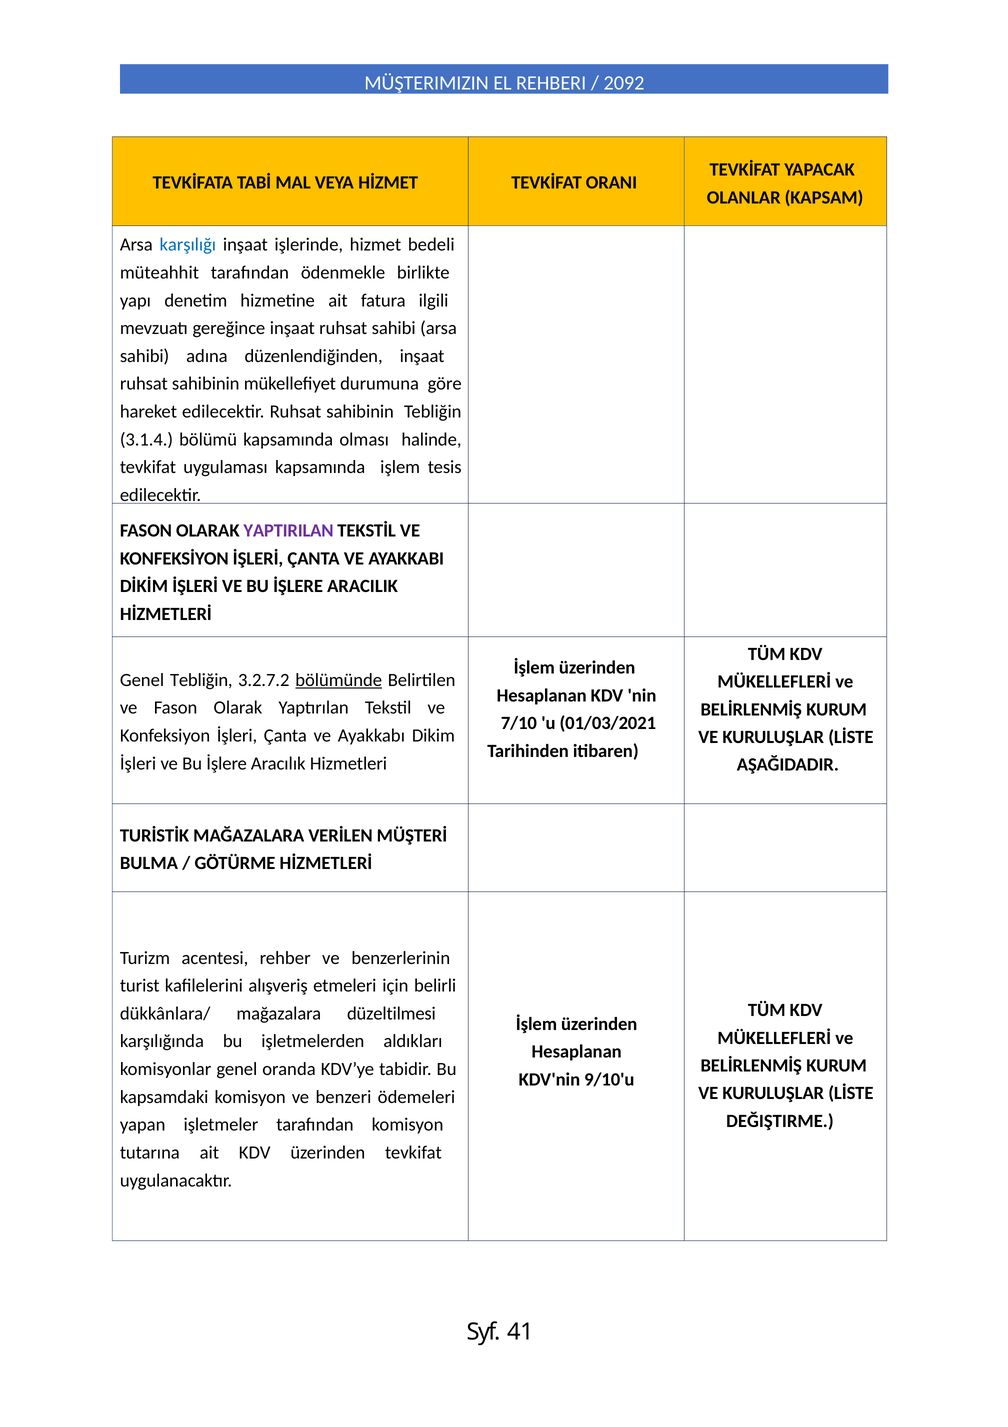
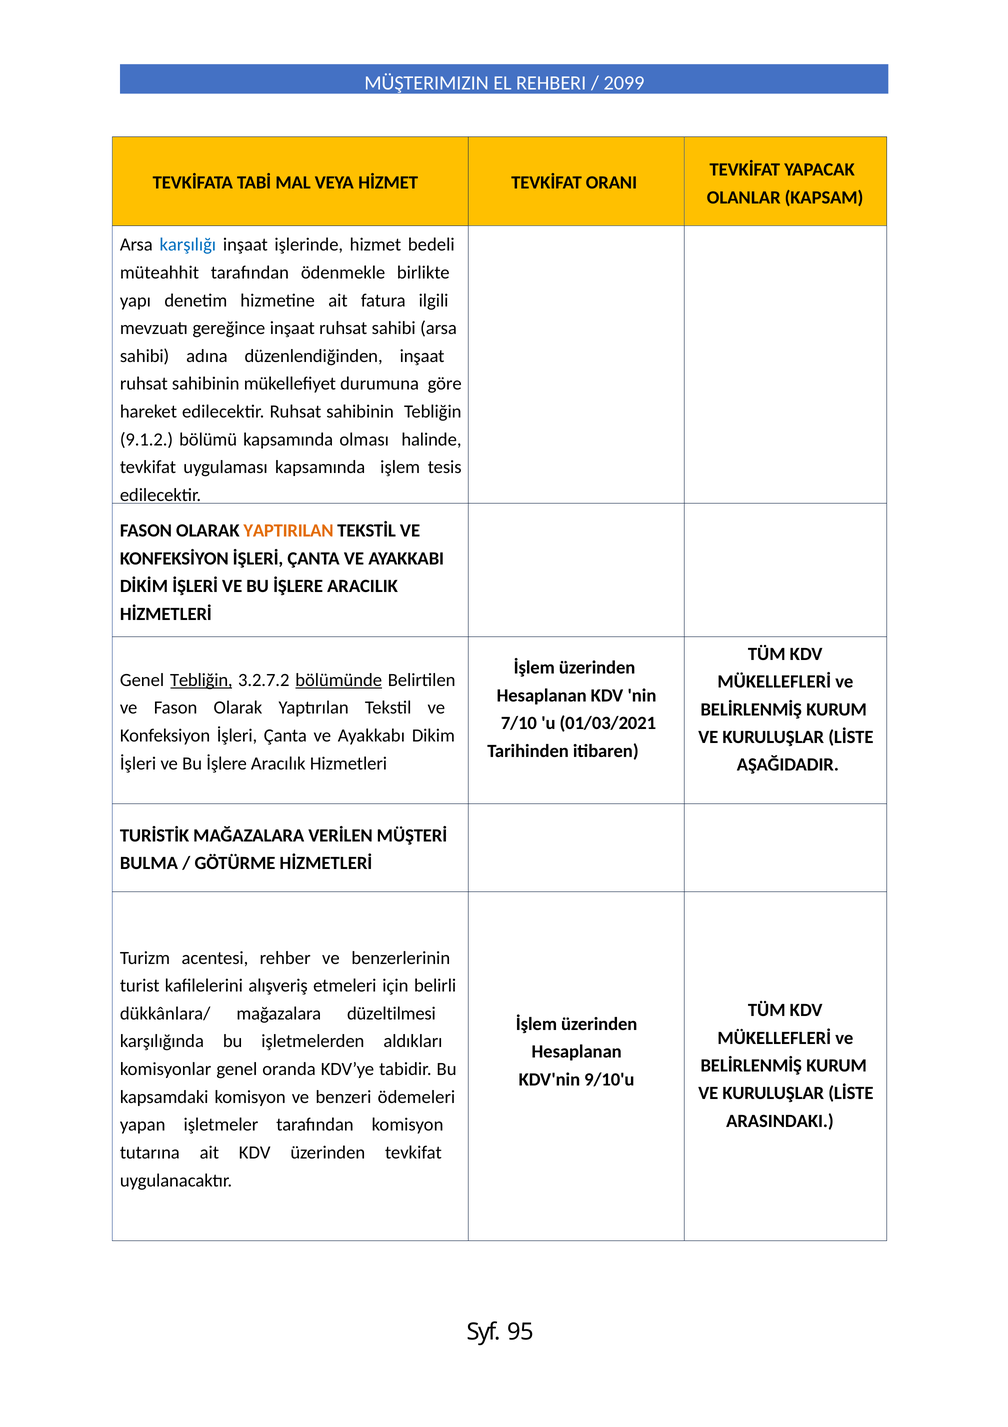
2092: 2092 -> 2099
3.1.4: 3.1.4 -> 9.1.2
YAPTIRILAN colour: purple -> orange
Tebliğin at (201, 680) underline: none -> present
DEĞIŞTIRME: DEĞIŞTIRME -> ARASINDAKI
41: 41 -> 95
